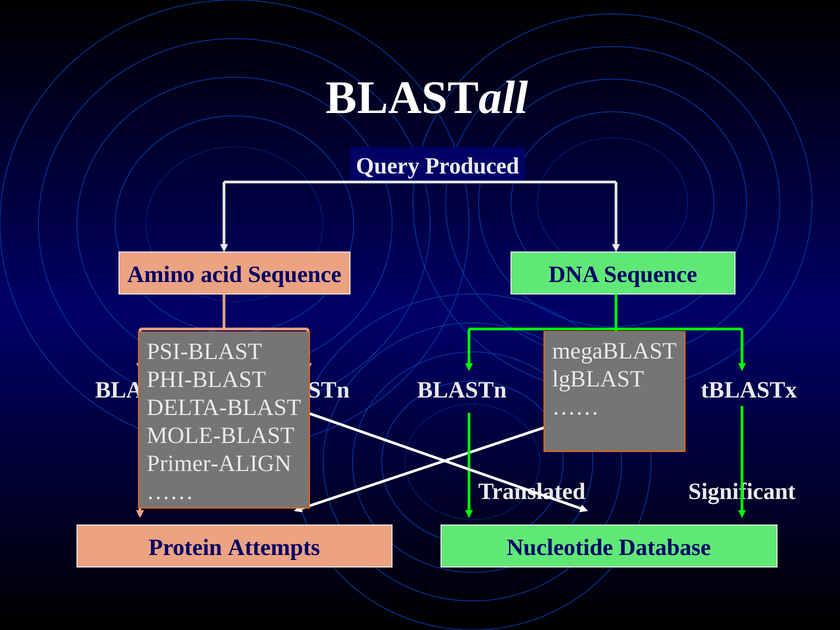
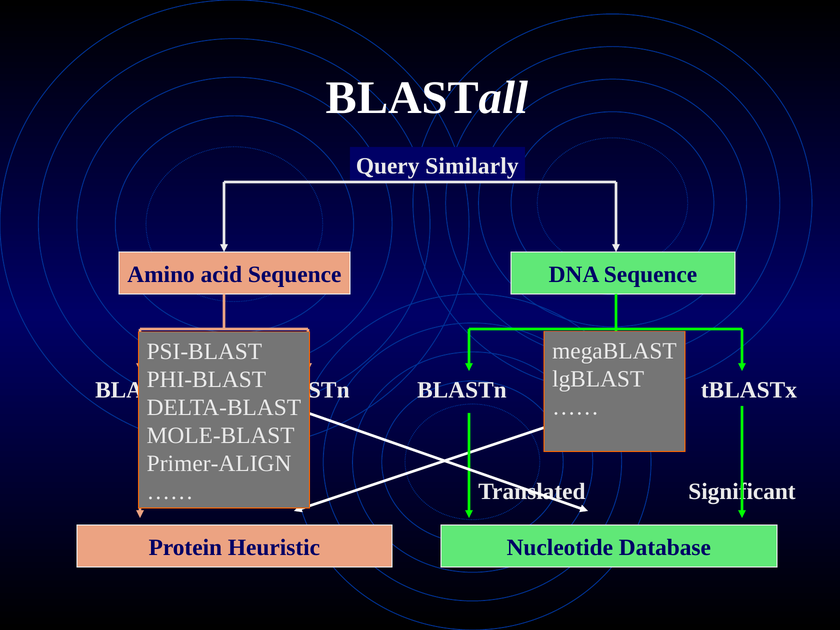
Produced: Produced -> Similarly
Attempts: Attempts -> Heuristic
